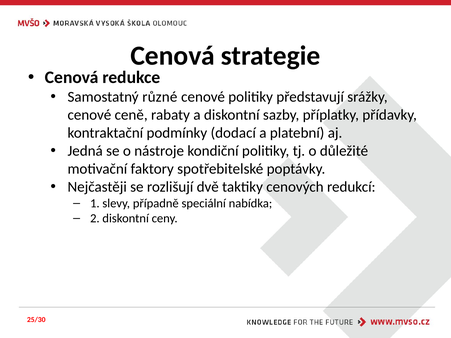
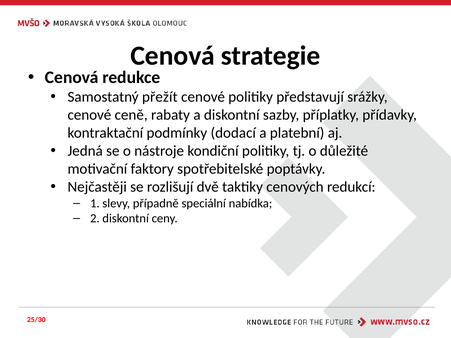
různé: různé -> přežít
